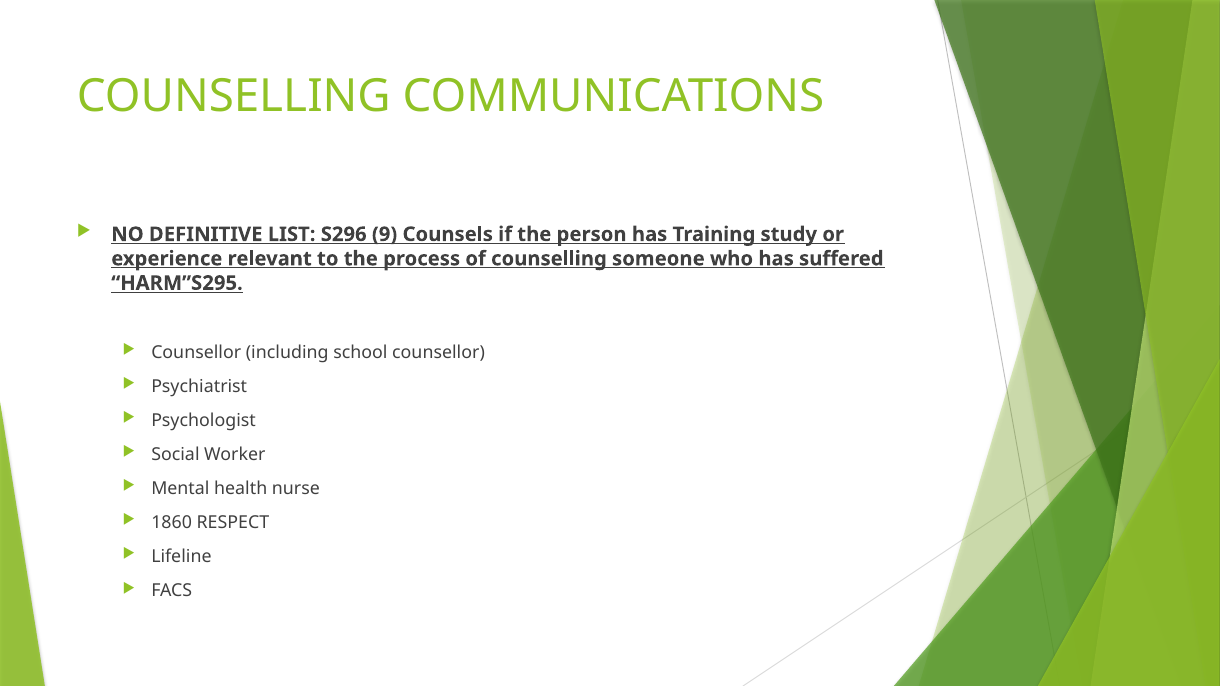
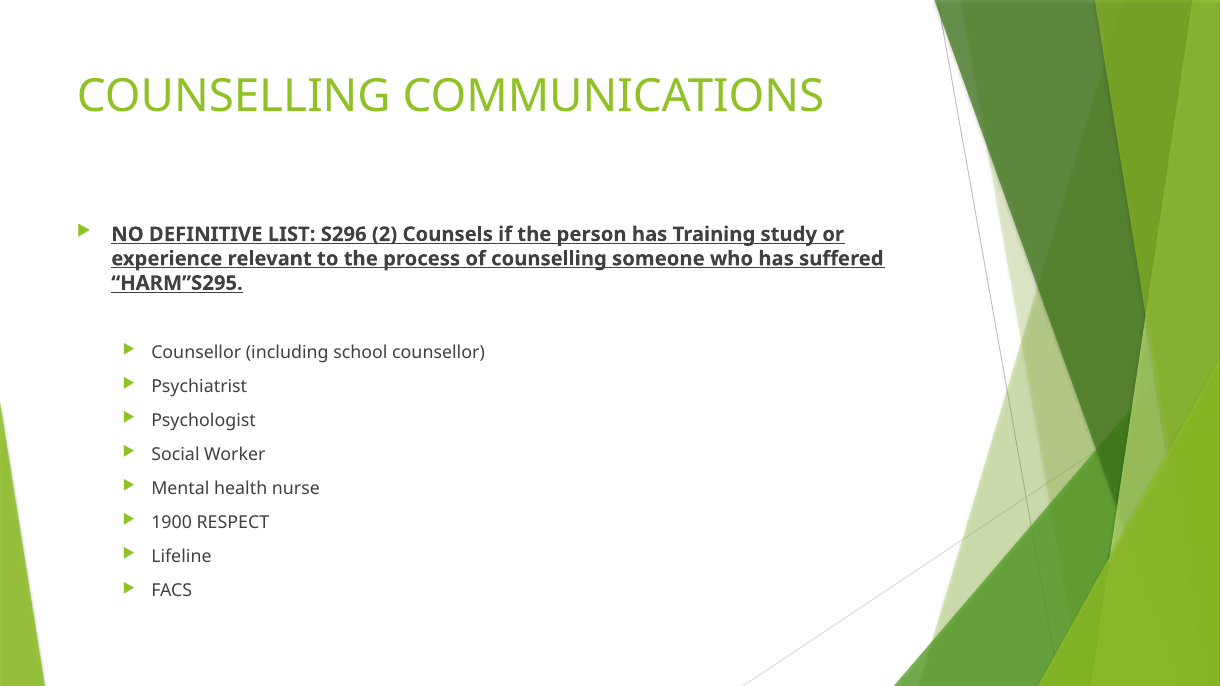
9: 9 -> 2
1860: 1860 -> 1900
